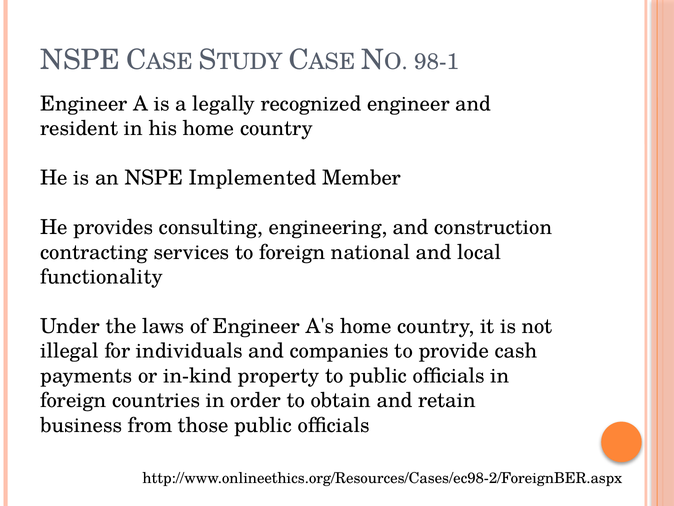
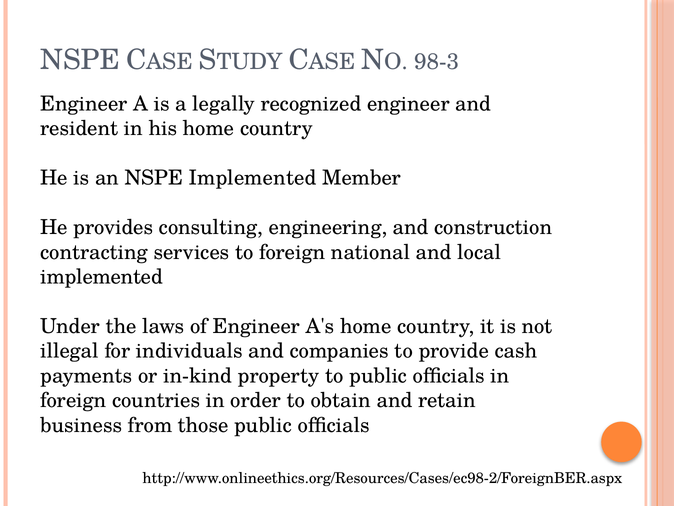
98-1: 98-1 -> 98-3
functionality at (101, 277): functionality -> implemented
